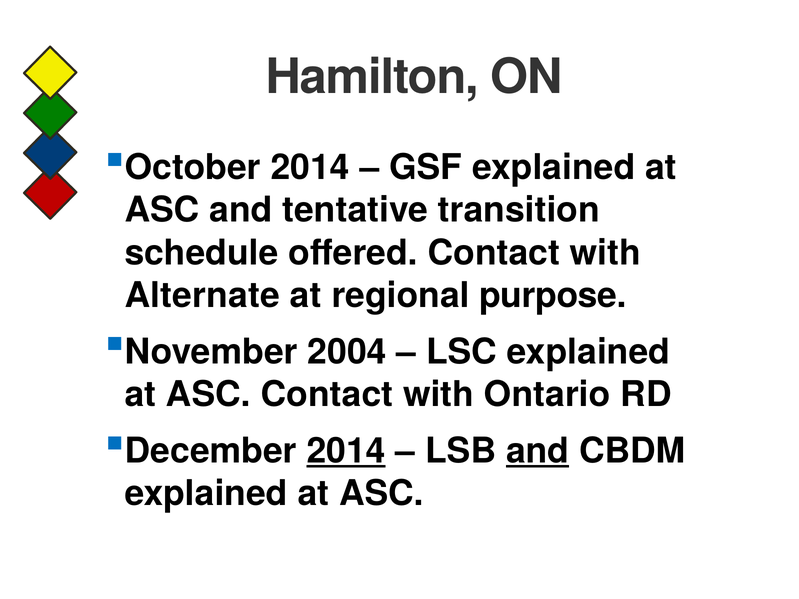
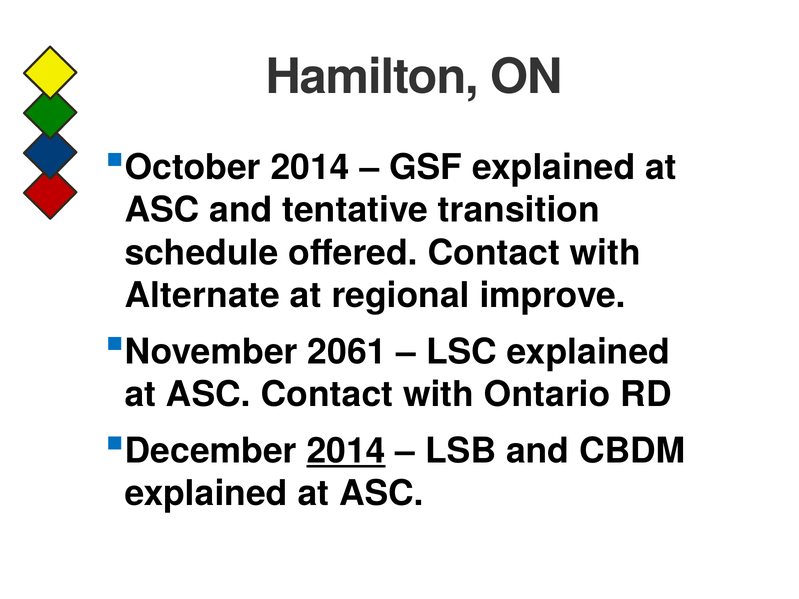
purpose: purpose -> improve
2004: 2004 -> 2061
and at (538, 451) underline: present -> none
